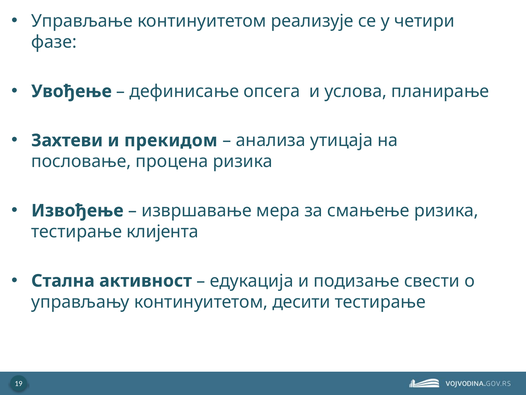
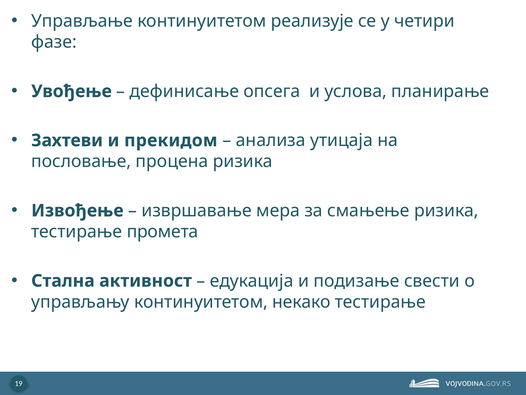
клијента: клијента -> промета
десити: десити -> некако
